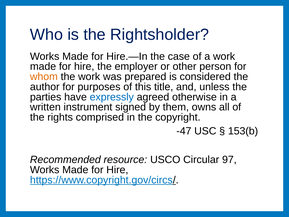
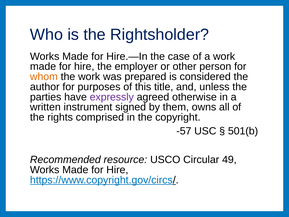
expressly colour: blue -> purple
-47: -47 -> -57
153(b: 153(b -> 501(b
97: 97 -> 49
